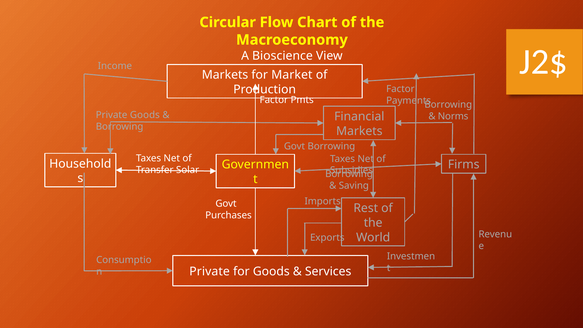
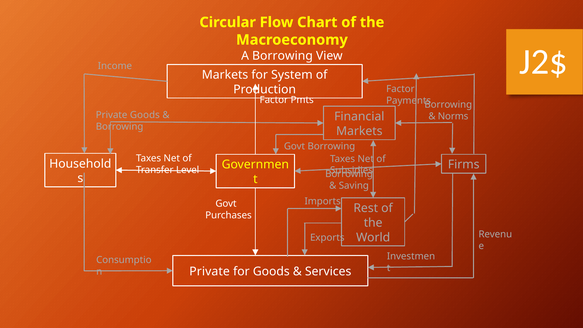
A Bioscience: Bioscience -> Borrowing
Market: Market -> System
Solar: Solar -> Level
